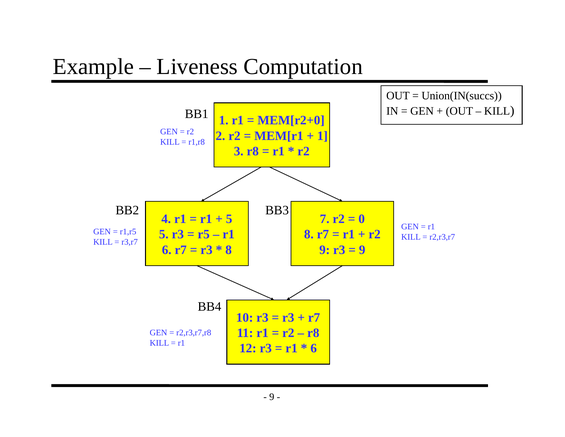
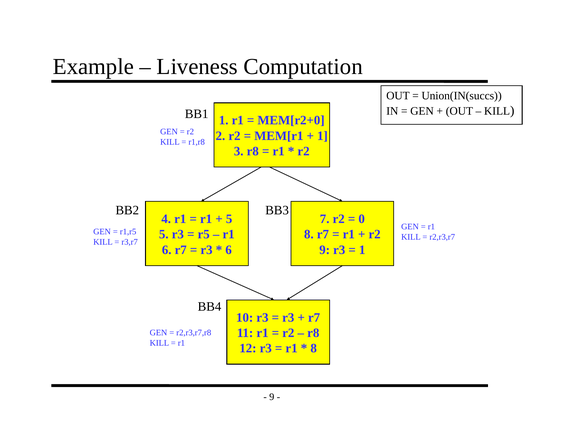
8 at (229, 250): 8 -> 6
9 at (362, 250): 9 -> 1
6 at (314, 348): 6 -> 8
